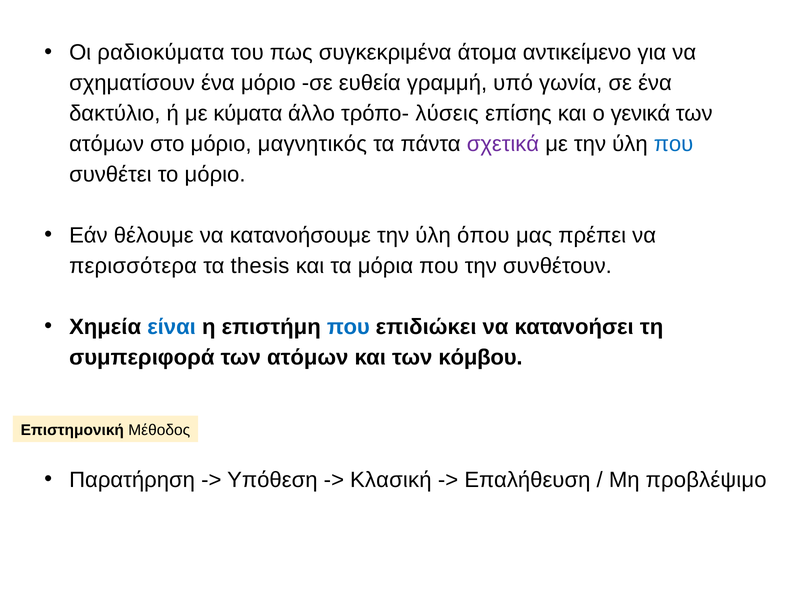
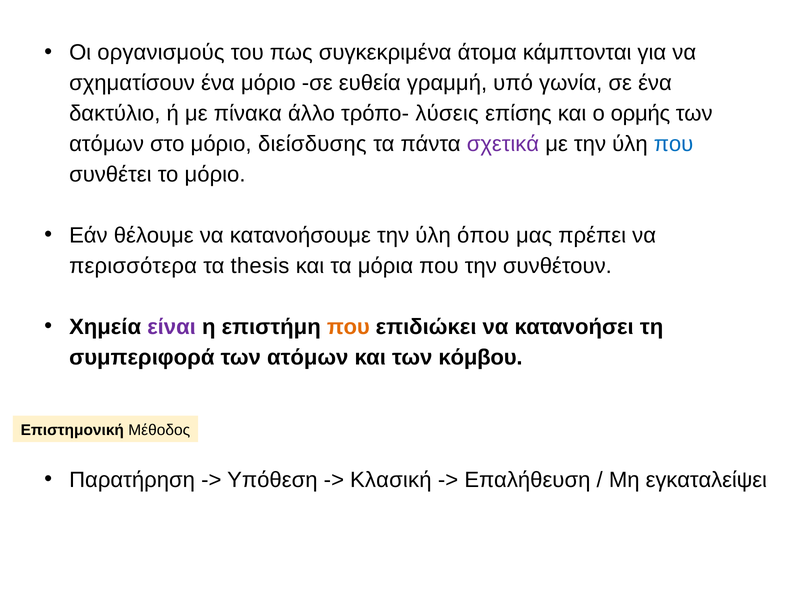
ραδιοκύματα: ραδιοκύματα -> οργανισμούς
αντικείμενο: αντικείμενο -> κάμπτονται
κύματα: κύματα -> πίνακα
γενικά: γενικά -> ορμής
μαγνητικός: μαγνητικός -> διείσδυσης
είναι colour: blue -> purple
που at (348, 327) colour: blue -> orange
προβλέψιμο: προβλέψιμο -> εγκαταλείψει
